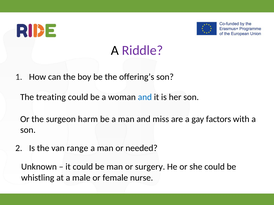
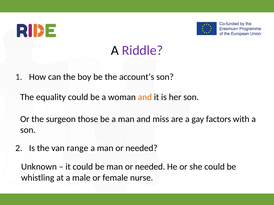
offering’s: offering’s -> account’s
treating: treating -> equality
and at (145, 97) colour: blue -> orange
harm: harm -> those
be man or surgery: surgery -> needed
